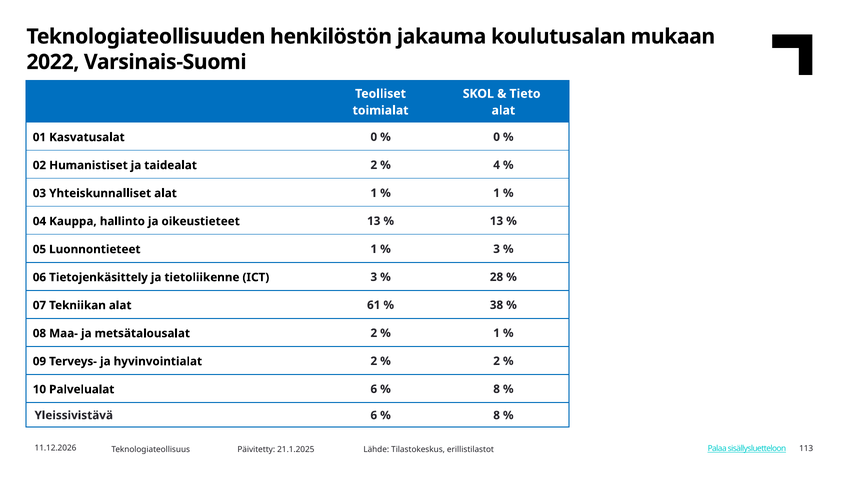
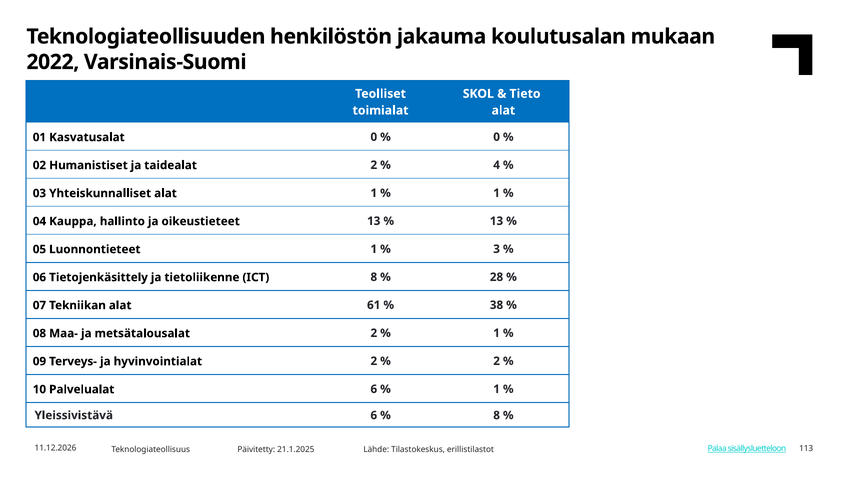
ICT 3: 3 -> 8
8 at (497, 389): 8 -> 1
